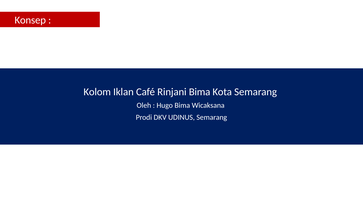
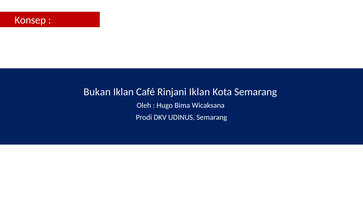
Kolom: Kolom -> Bukan
Rinjani Bima: Bima -> Iklan
